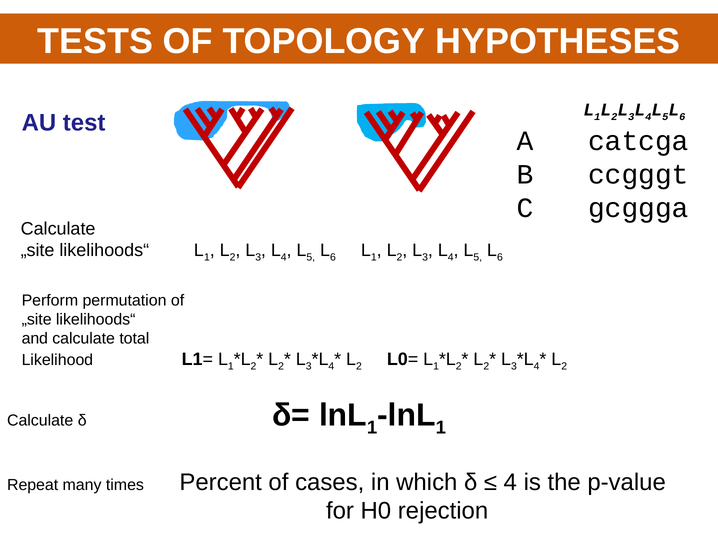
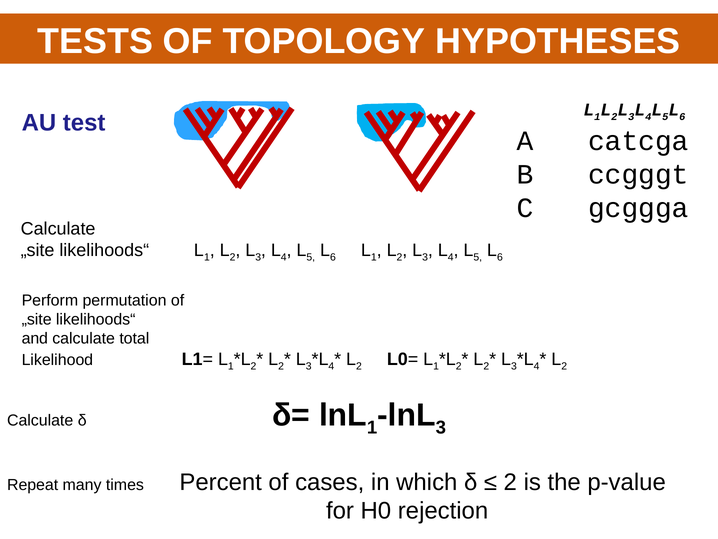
1 at (441, 427): 1 -> 3
4 at (510, 482): 4 -> 2
